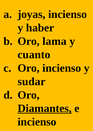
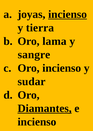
incienso at (68, 14) underline: none -> present
haber: haber -> tierra
cuanto: cuanto -> sangre
